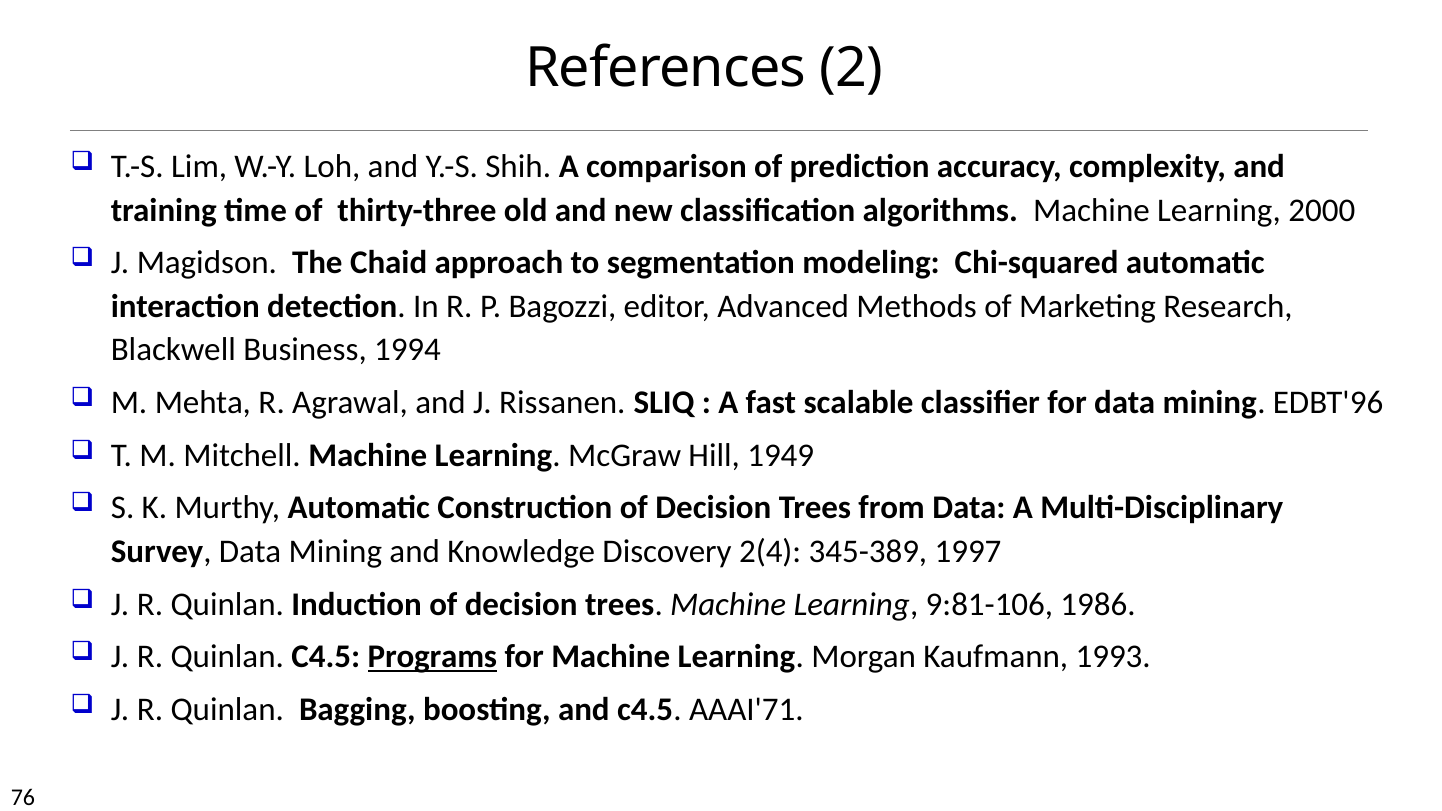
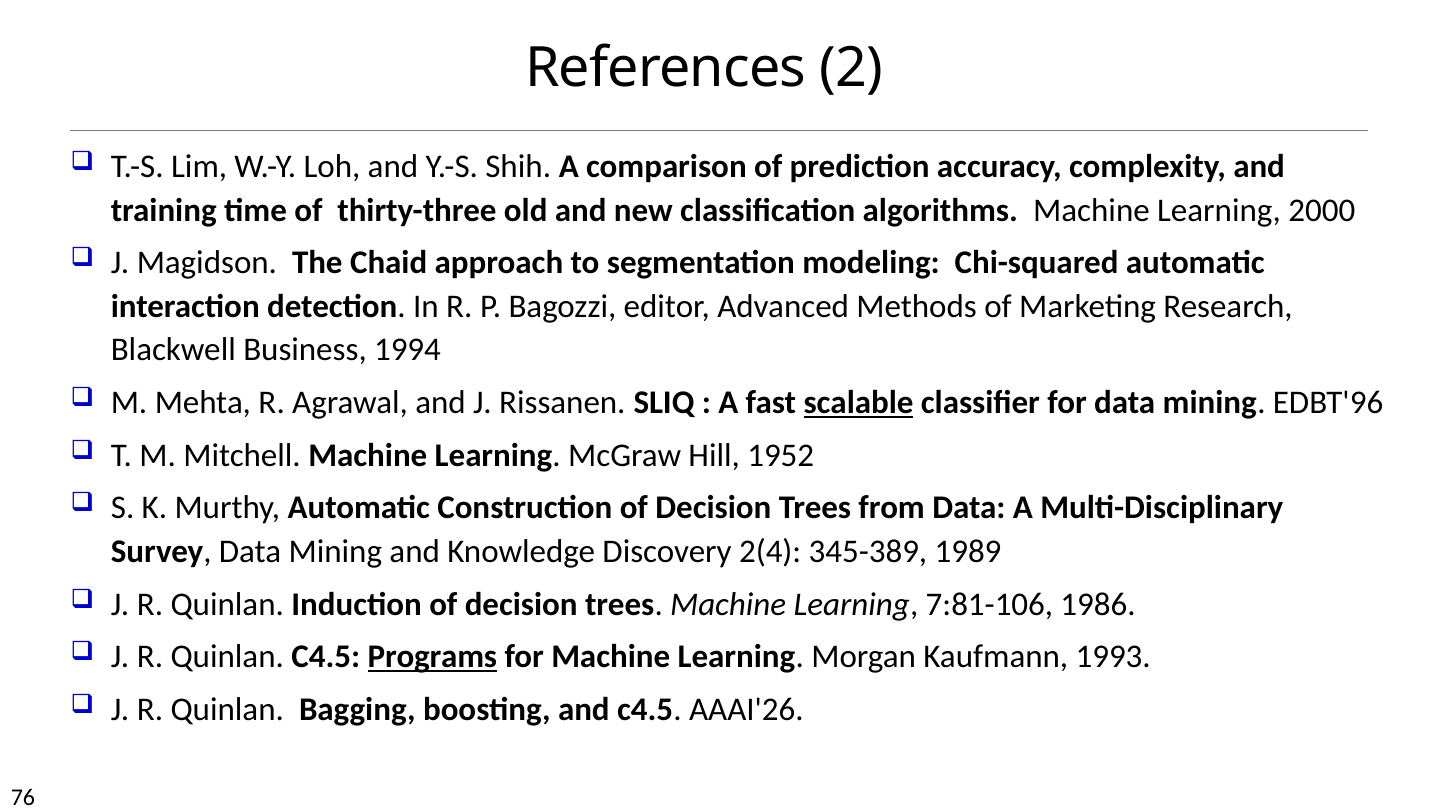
scalable underline: none -> present
1949: 1949 -> 1952
1997: 1997 -> 1989
9:81-106: 9:81-106 -> 7:81-106
AAAI'71: AAAI'71 -> AAAI'26
